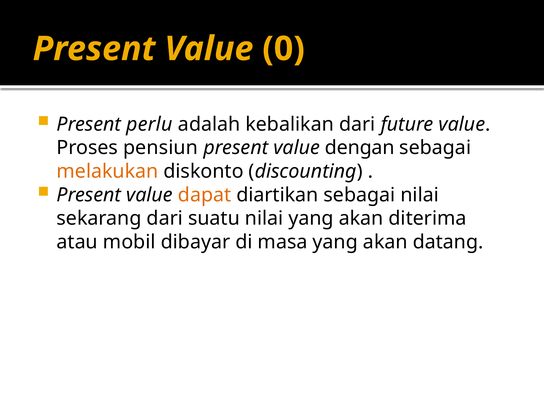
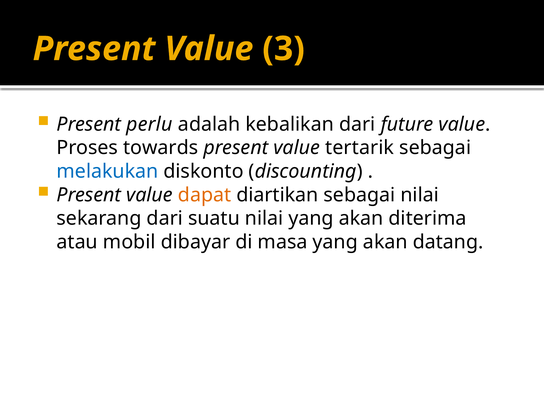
0: 0 -> 3
pensiun: pensiun -> towards
dengan: dengan -> tertarik
melakukan colour: orange -> blue
